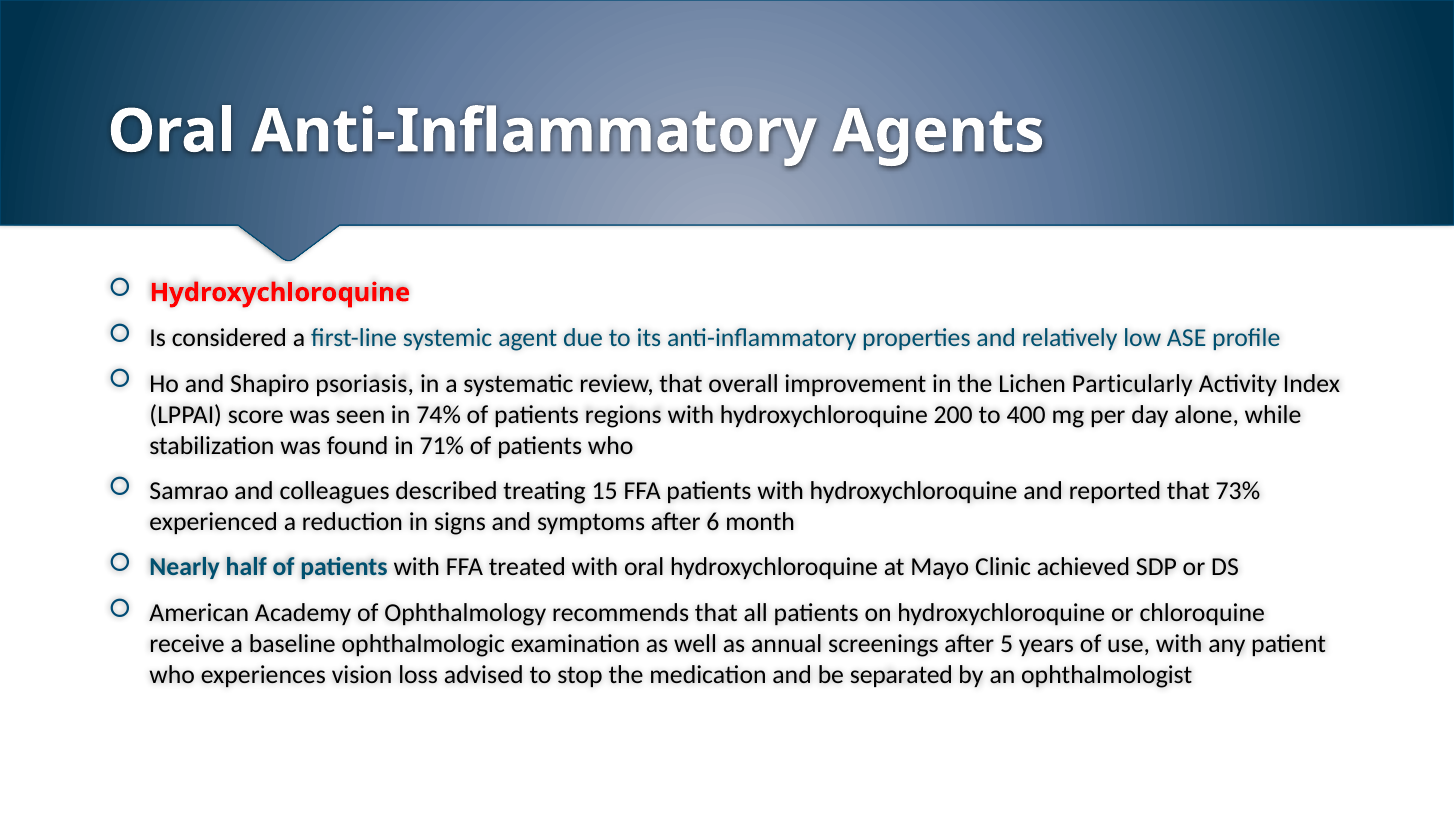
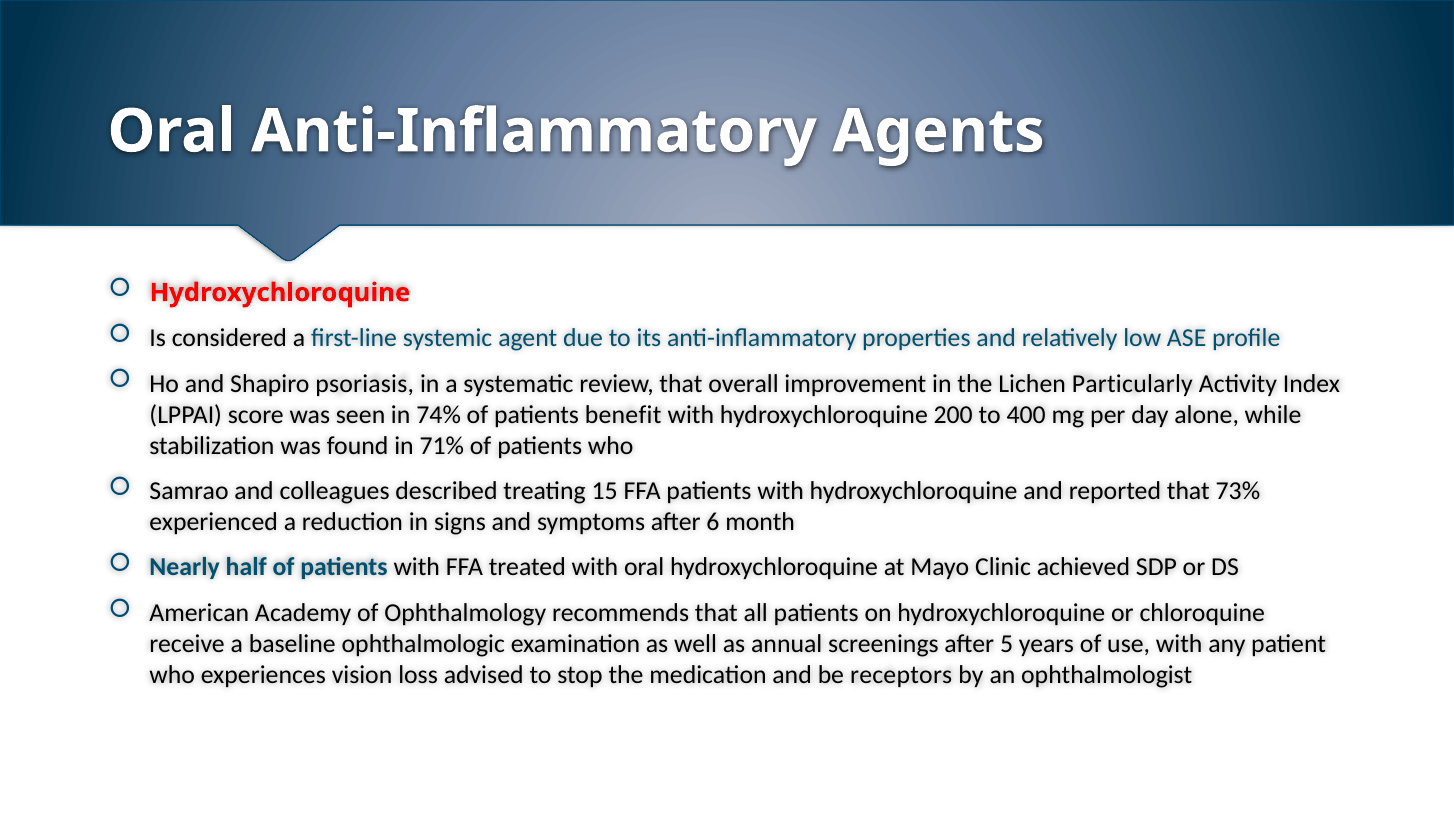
regions: regions -> benefit
separated: separated -> receptors
